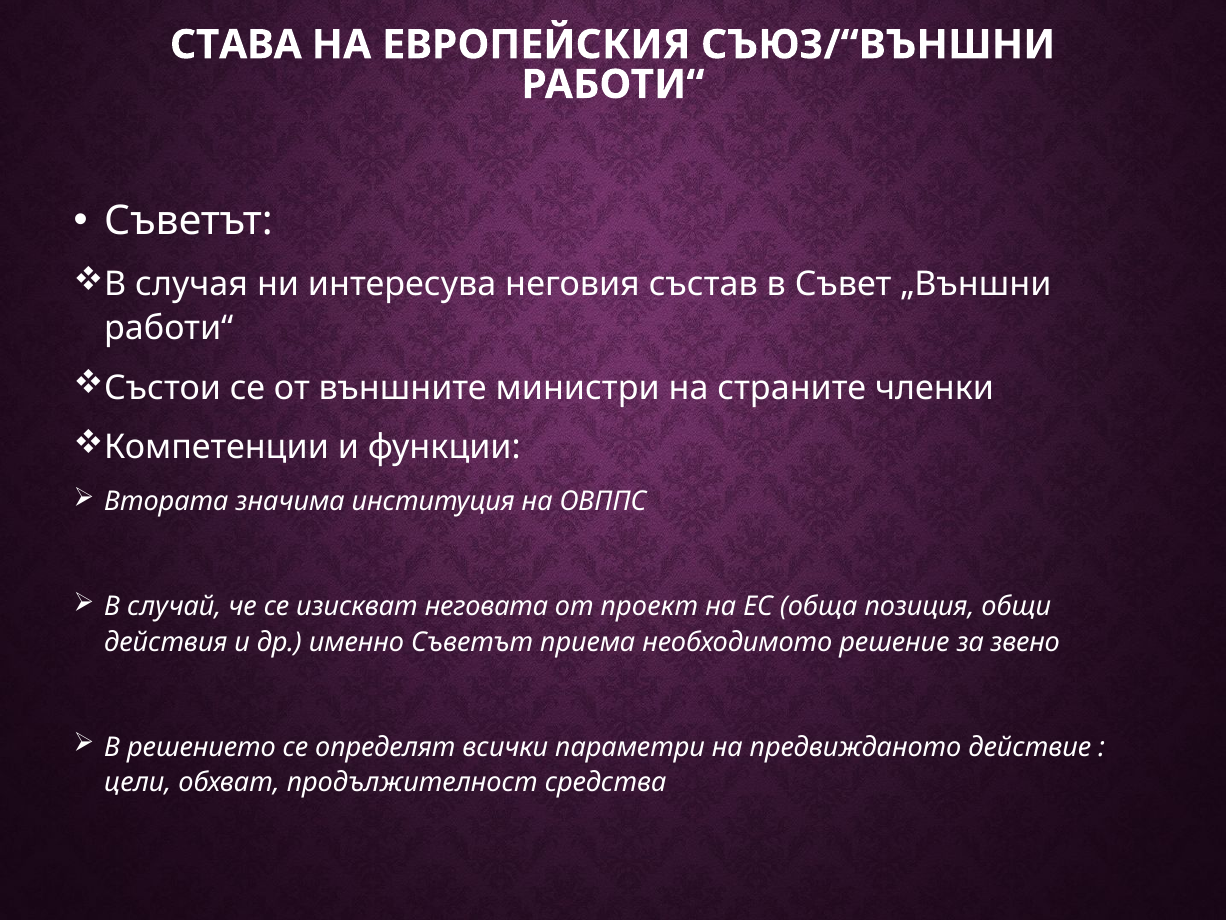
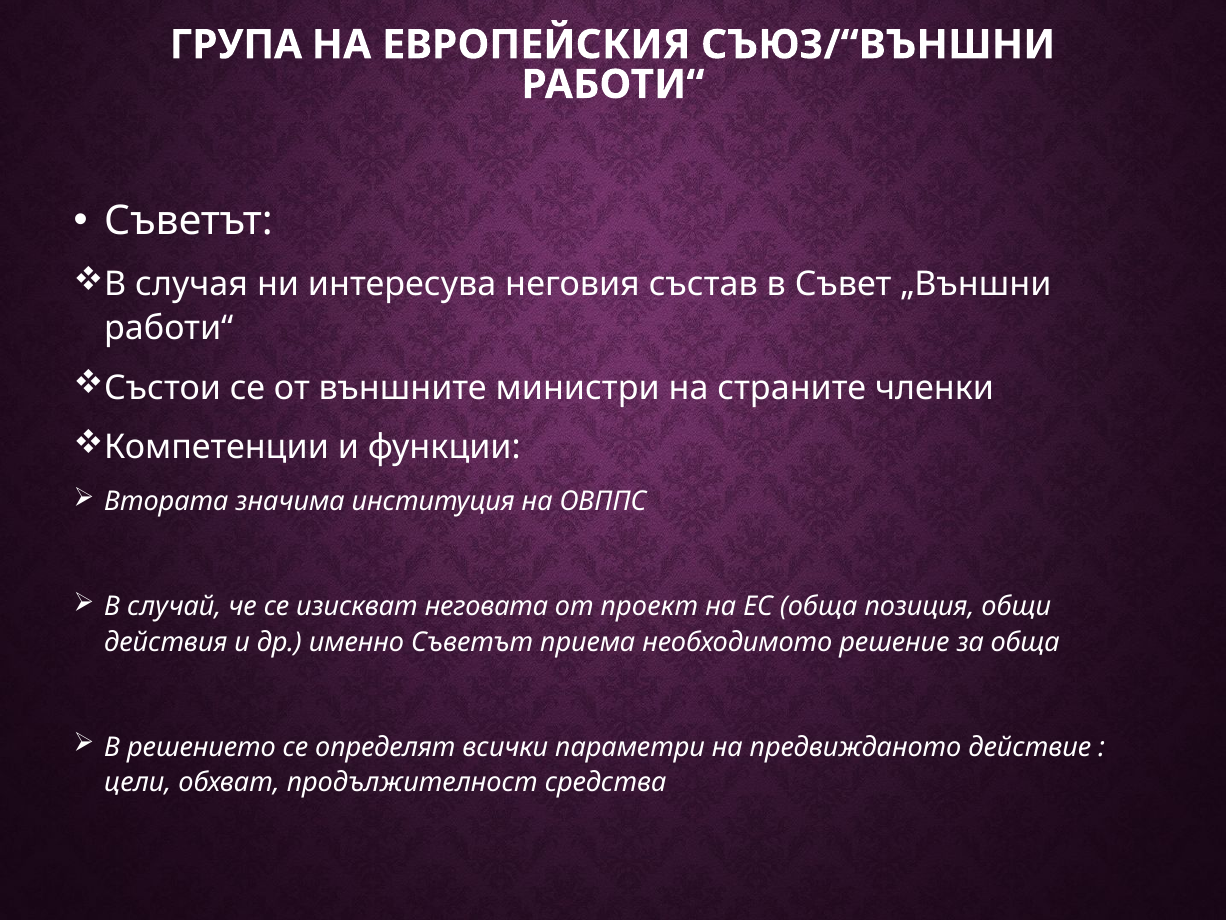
СТАВА: СТАВА -> ГРУПА
за звено: звено -> обща
